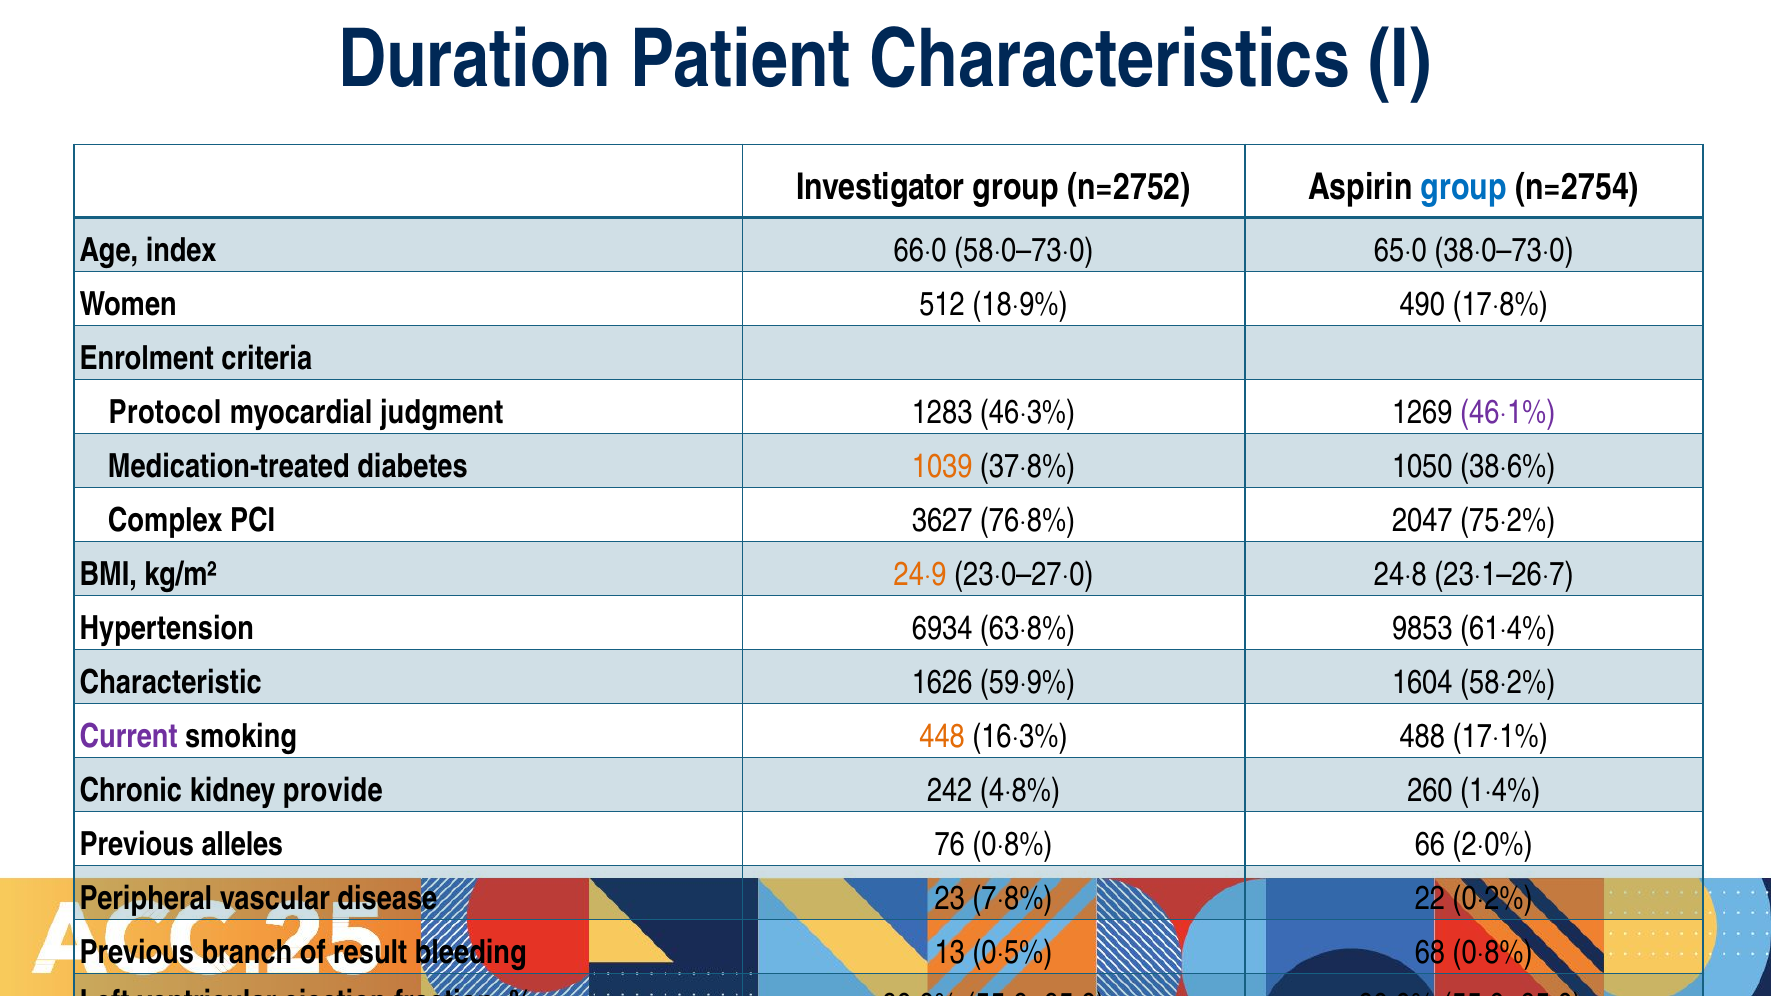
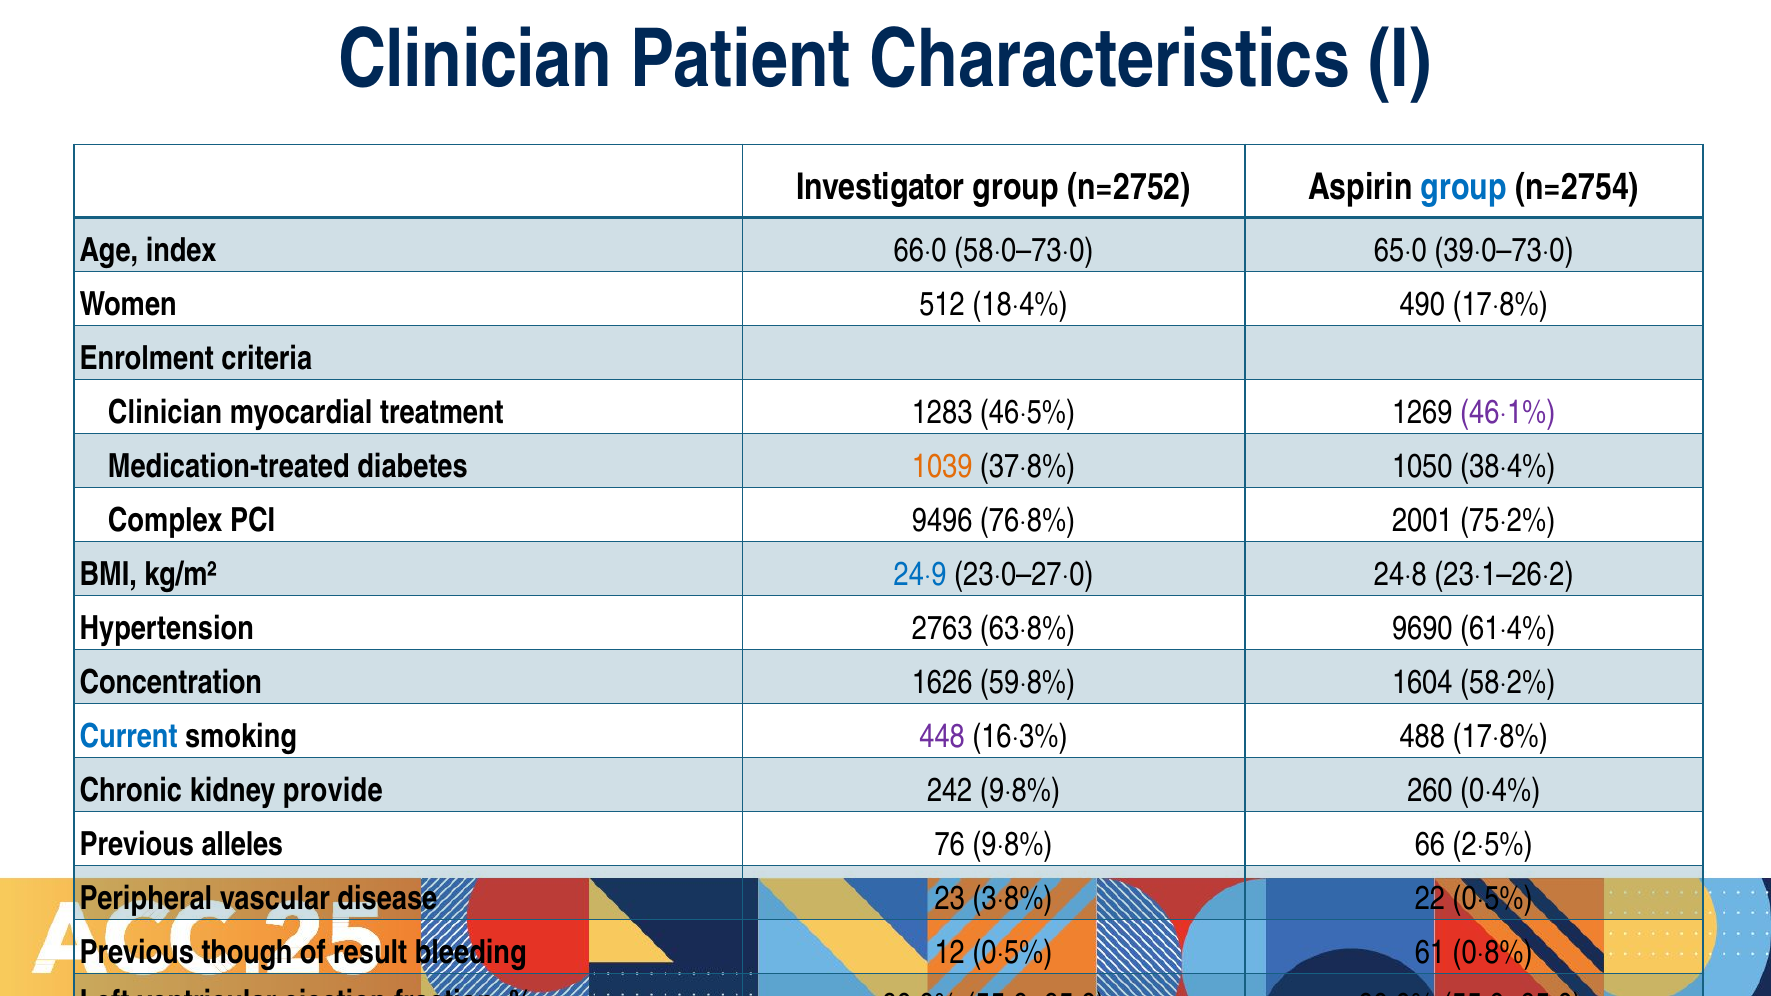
Duration at (475, 60): Duration -> Clinician
38·0–73·0: 38·0–73·0 -> 39·0–73·0
18·9%: 18·9% -> 18·4%
Protocol at (165, 412): Protocol -> Clinician
judgment: judgment -> treatment
46·3%: 46·3% -> 46·5%
38·6%: 38·6% -> 38·4%
3627: 3627 -> 9496
2047: 2047 -> 2001
24·9 colour: orange -> blue
23·1–26·7: 23·1–26·7 -> 23·1–26·2
6934: 6934 -> 2763
9853: 9853 -> 9690
Characteristic: Characteristic -> Concentration
59·9%: 59·9% -> 59·8%
Current colour: purple -> blue
448 colour: orange -> purple
488 17·1%: 17·1% -> 17·8%
242 4·8%: 4·8% -> 9·8%
1·4%: 1·4% -> 0·4%
76 0·8%: 0·8% -> 9·8%
2·0%: 2·0% -> 2·5%
7·8%: 7·8% -> 3·8%
22 0·2%: 0·2% -> 0·5%
branch: branch -> though
13: 13 -> 12
68: 68 -> 61
